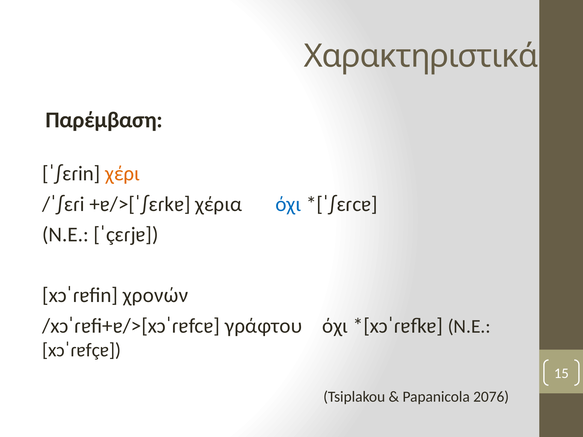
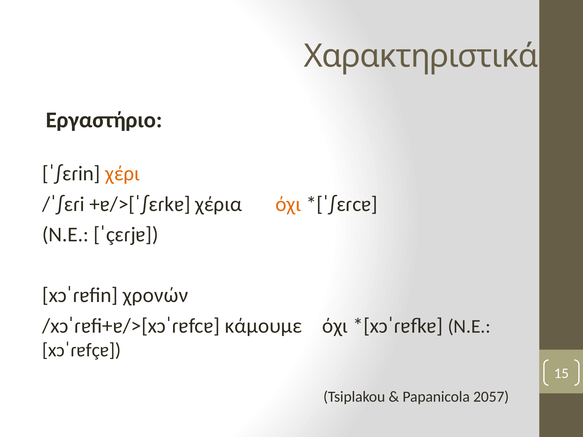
Παρέμβαση: Παρέμβαση -> Εργαστήριο
όχι at (288, 204) colour: blue -> orange
γράφτου: γράφτου -> κάμουμε
2076: 2076 -> 2057
